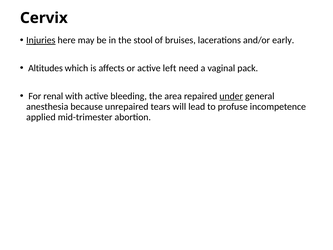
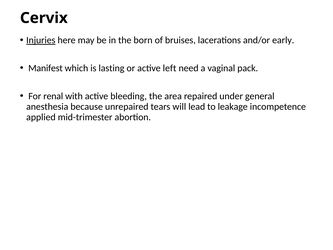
stool: stool -> born
Altitudes: Altitudes -> Manifest
affects: affects -> lasting
under underline: present -> none
profuse: profuse -> leakage
